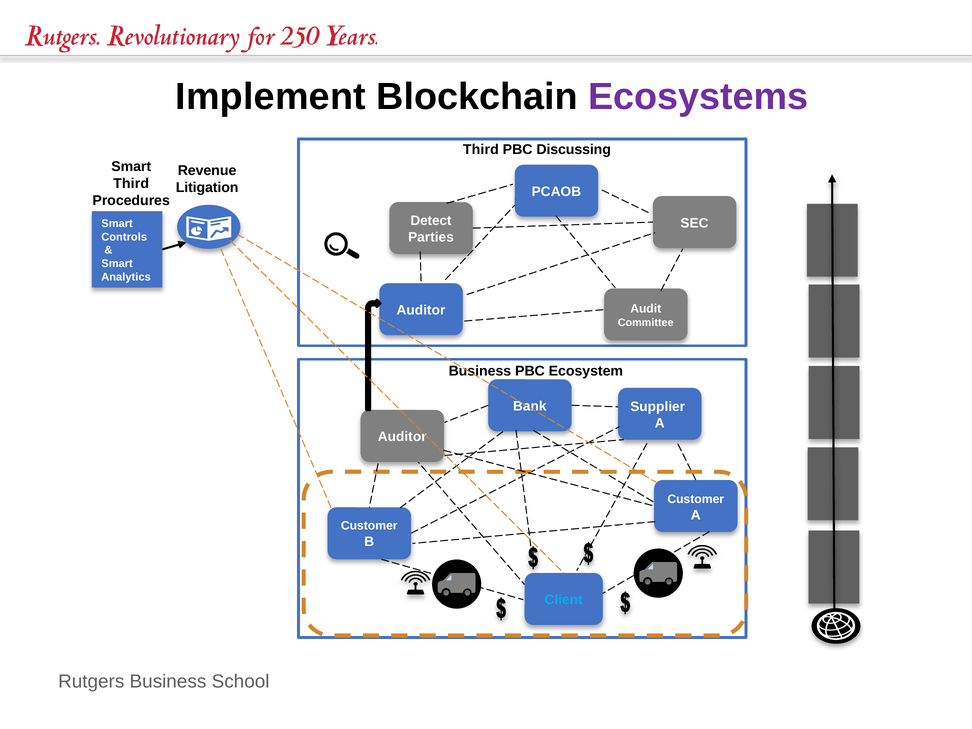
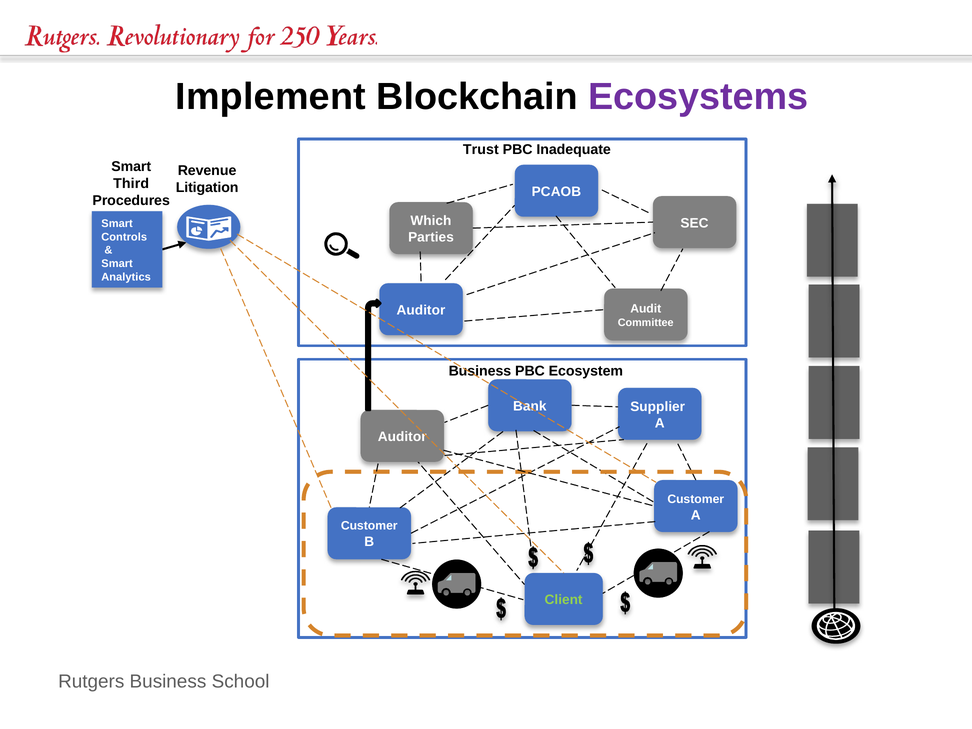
Third at (481, 150): Third -> Trust
Discussing: Discussing -> Inadequate
Detect: Detect -> Which
Client colour: light blue -> light green
